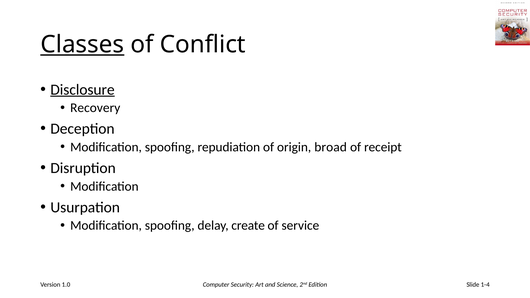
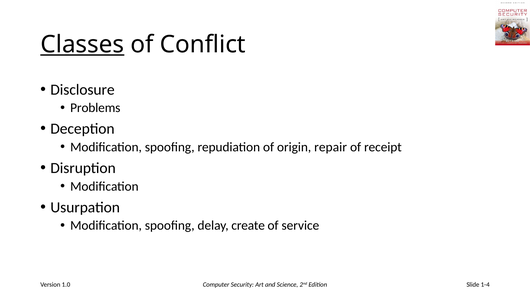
Disclosure underline: present -> none
Recovery: Recovery -> Problems
broad: broad -> repair
